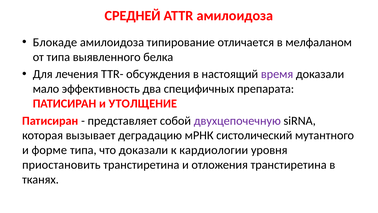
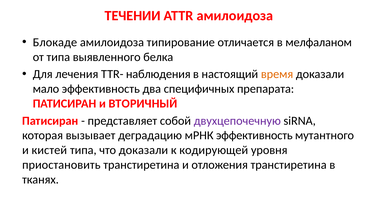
СРЕДНЕЙ: СРЕДНЕЙ -> ТЕЧЕНИИ
обсуждения: обсуждения -> наблюдения
время colour: purple -> orange
УТОЛЩЕНИЕ: УТОЛЩЕНИЕ -> ВТОРИЧНЫЙ
мРНК систолический: систолический -> эффективность
форме: форме -> кистей
кардиологии: кардиологии -> кодирующей
